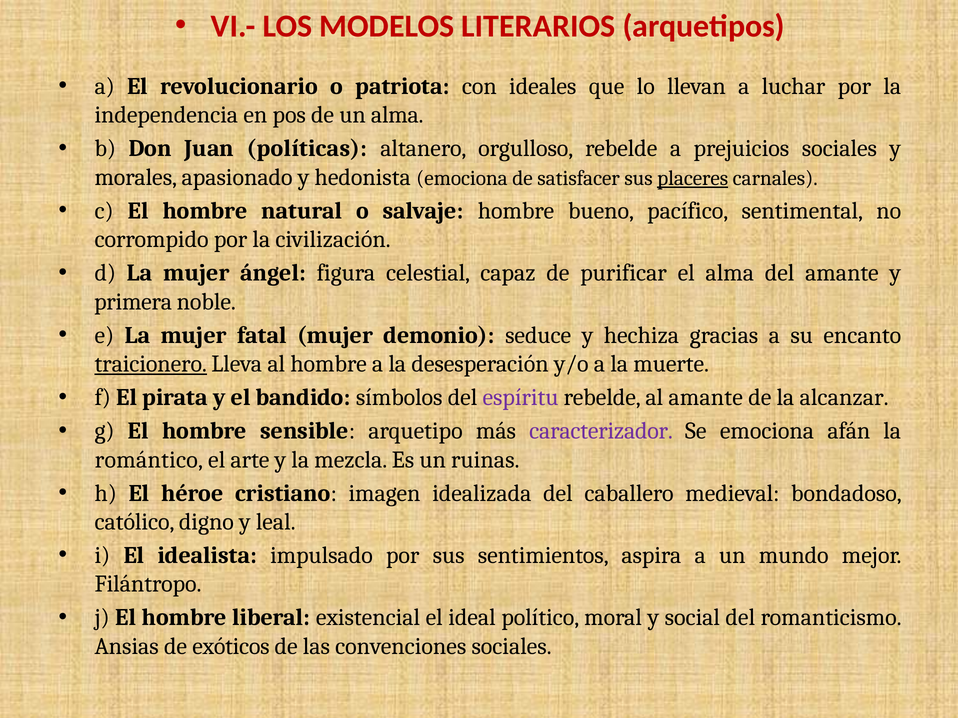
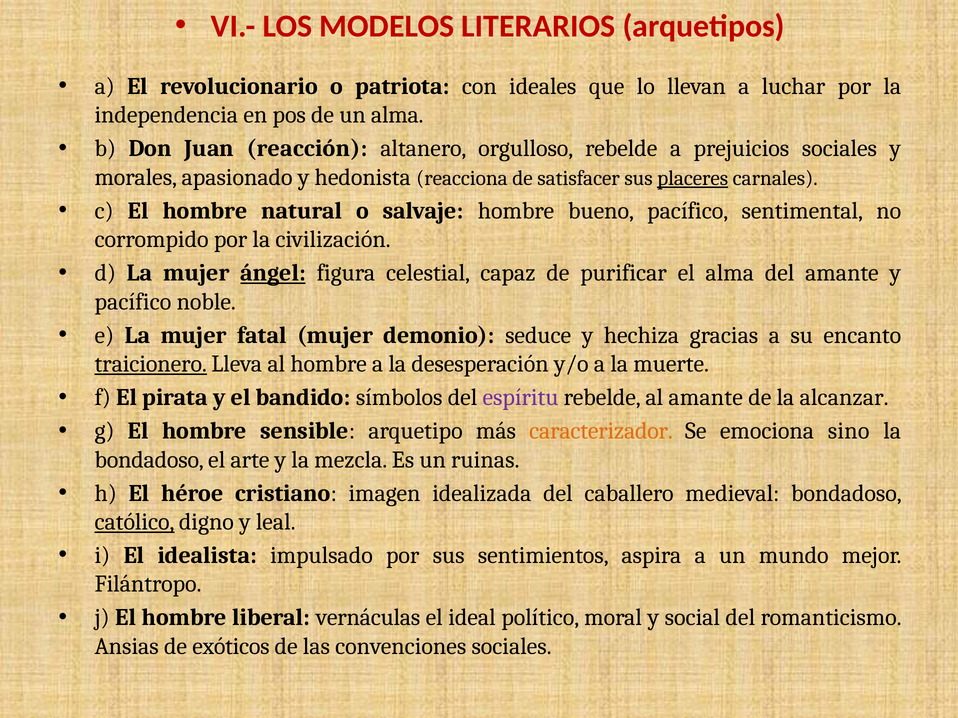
políticas: políticas -> reacción
hedonista emociona: emociona -> reacciona
ángel underline: none -> present
primera at (133, 302): primera -> pacífico
caracterizador colour: purple -> orange
afán: afán -> sino
romántico at (149, 460): romántico -> bondadoso
católico underline: none -> present
existencial: existencial -> vernáculas
